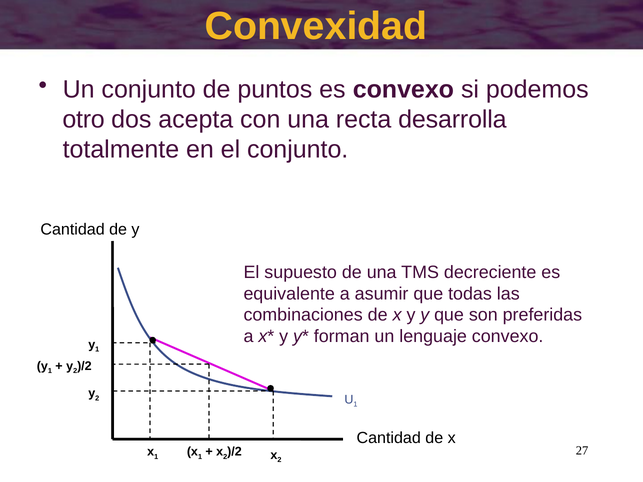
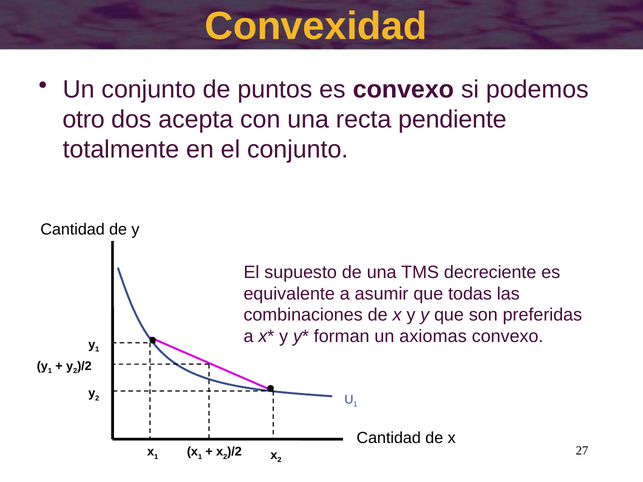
desarrolla: desarrolla -> pendiente
lenguaje: lenguaje -> axiomas
